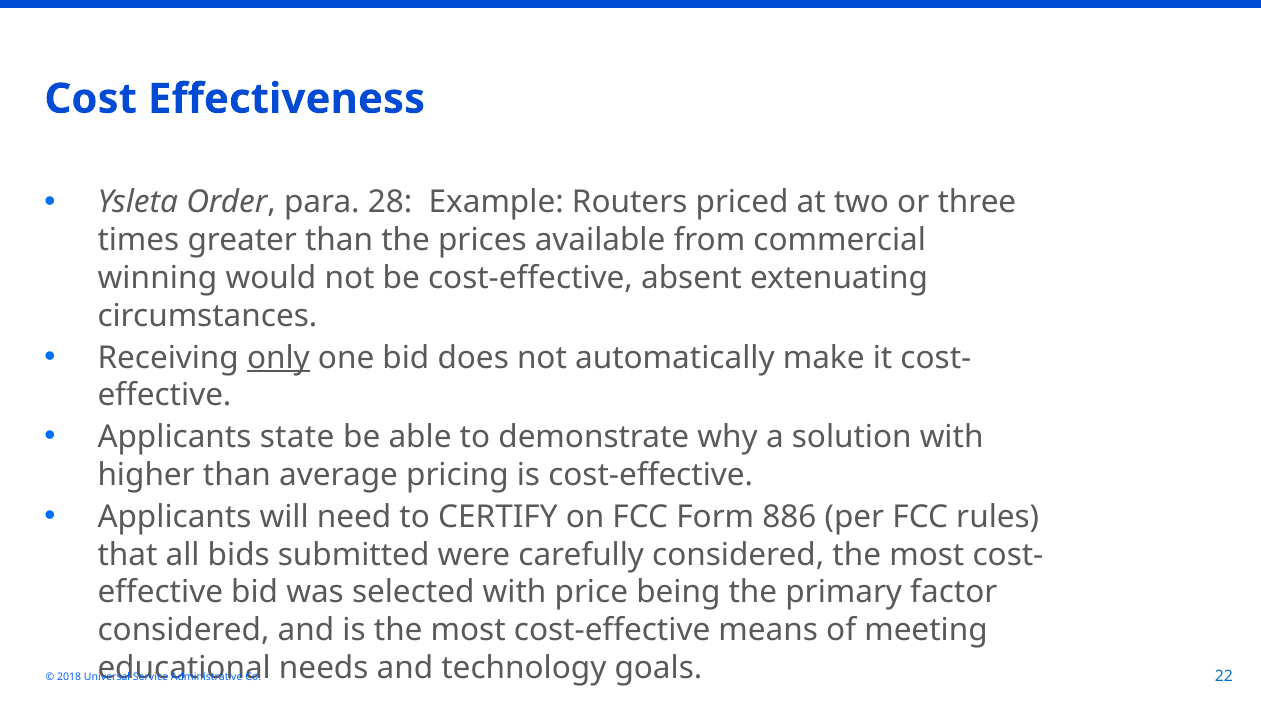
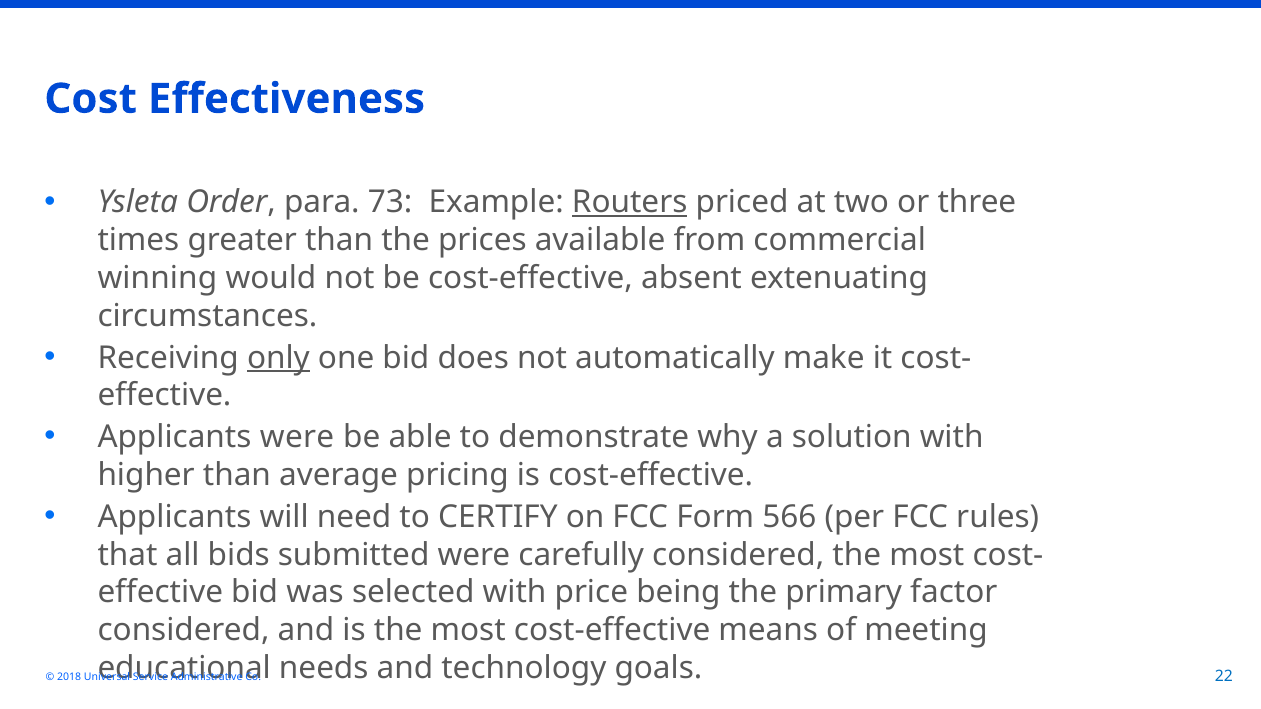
28: 28 -> 73
Routers underline: none -> present
Applicants state: state -> were
886: 886 -> 566
